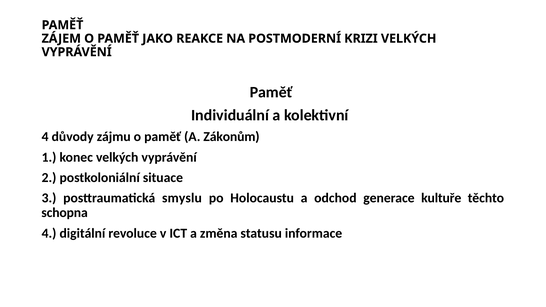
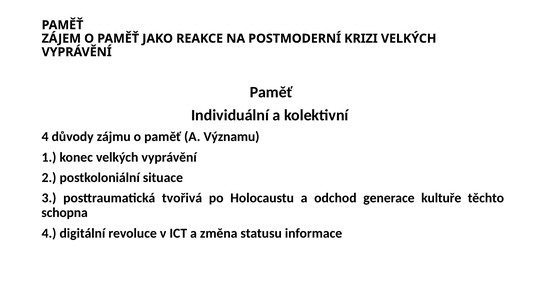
Zákonům: Zákonům -> Významu
smyslu: smyslu -> tvořivá
